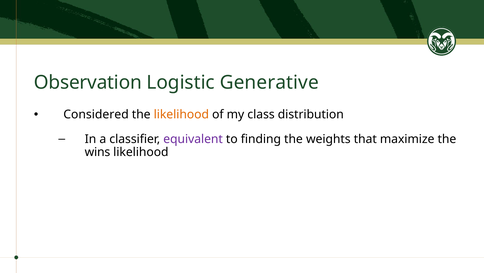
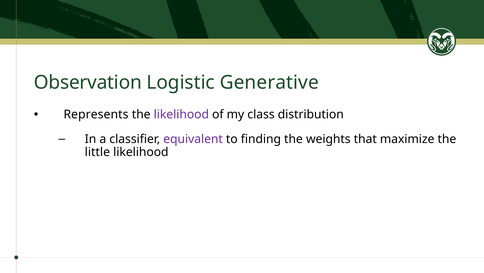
Considered: Considered -> Represents
likelihood at (181, 114) colour: orange -> purple
wins: wins -> little
